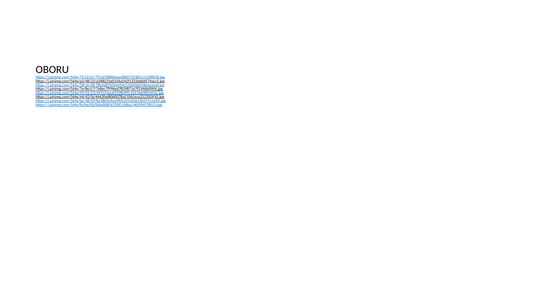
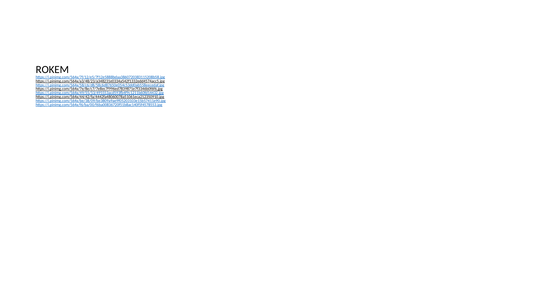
OBORU: OBORU -> ROKEM
